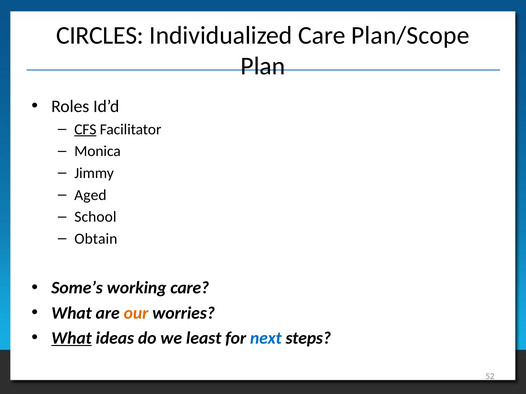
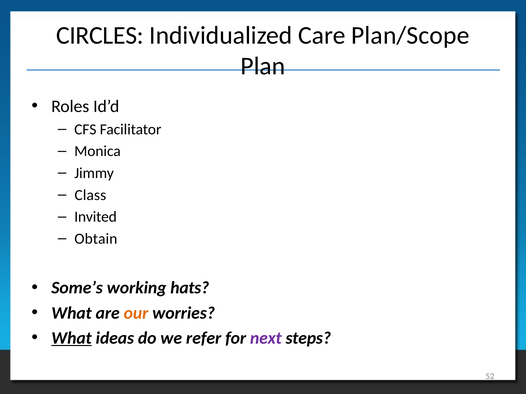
CFS underline: present -> none
Aged: Aged -> Class
School: School -> Invited
working care: care -> hats
least: least -> refer
next colour: blue -> purple
